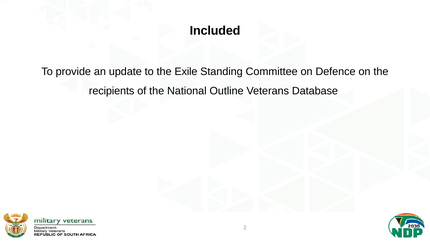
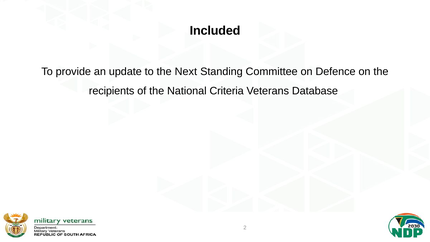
Exile: Exile -> Next
Outline: Outline -> Criteria
